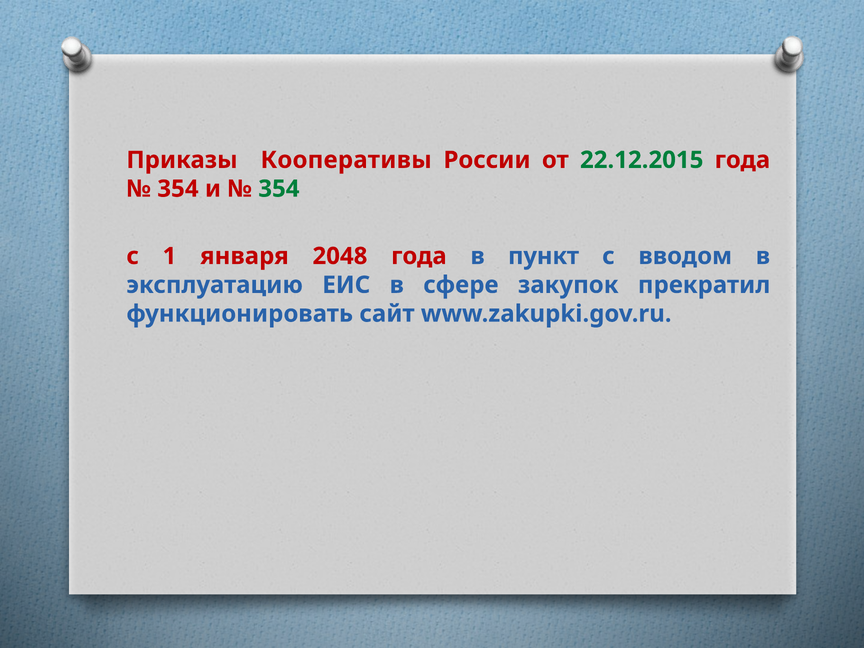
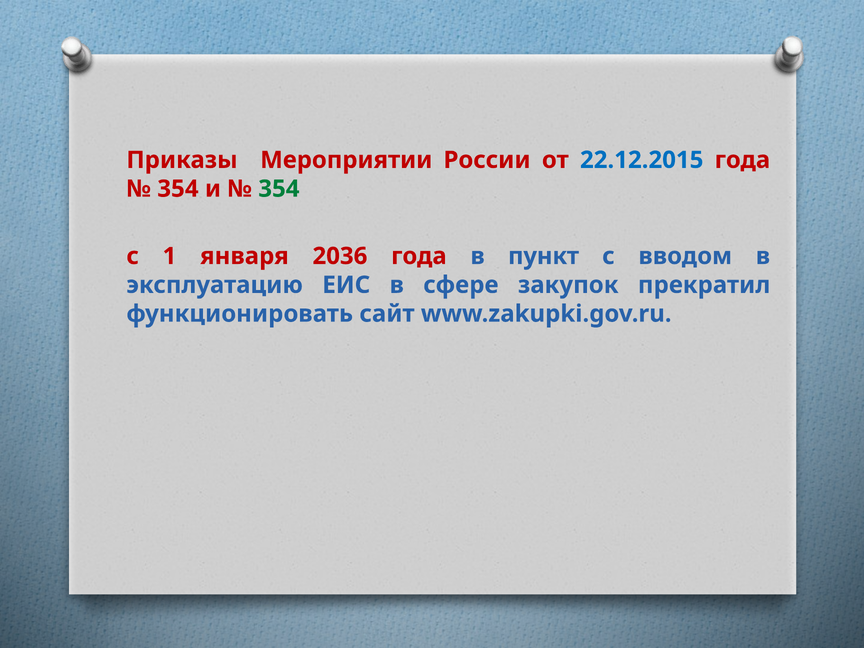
Кооперативы: Кооперативы -> Мероприятии
22.12.2015 colour: green -> blue
2048: 2048 -> 2036
